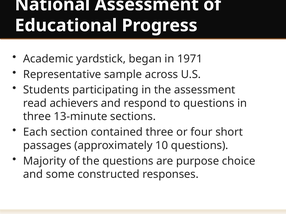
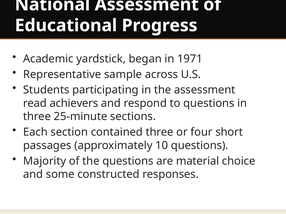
13-minute: 13-minute -> 25-minute
purpose: purpose -> material
